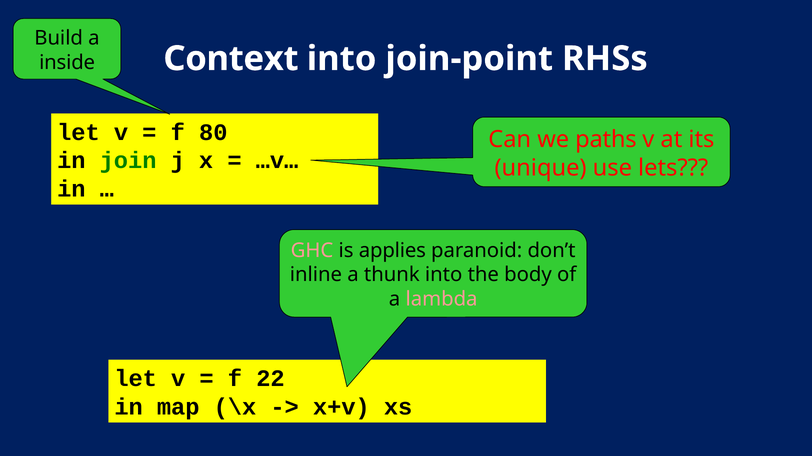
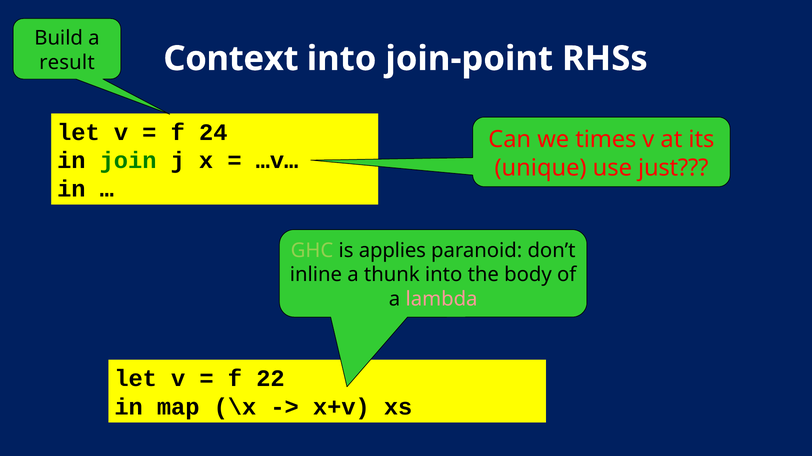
inside: inside -> result
80: 80 -> 24
paths: paths -> times
lets: lets -> just
GHC colour: pink -> light green
